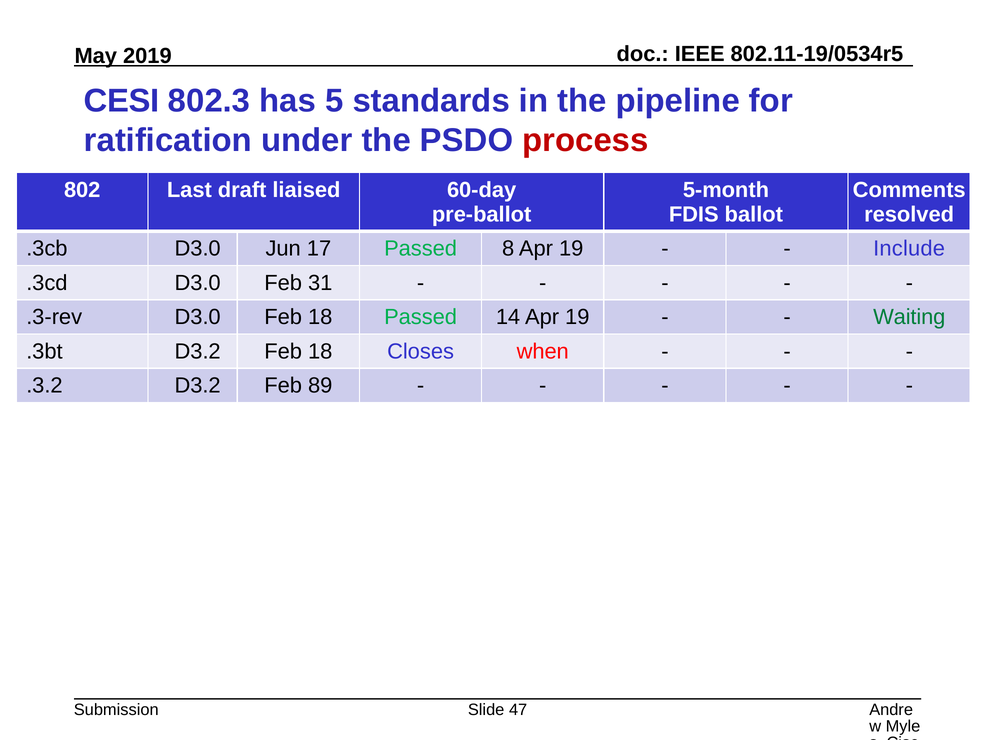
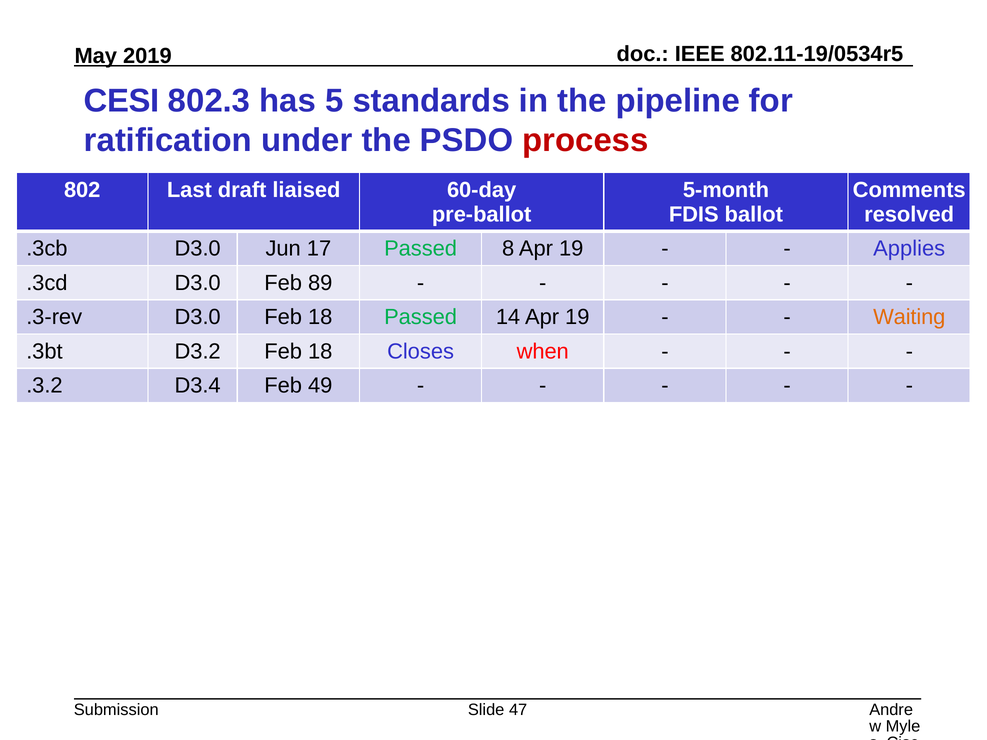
Include: Include -> Applies
31: 31 -> 89
Waiting colour: green -> orange
.3.2 D3.2: D3.2 -> D3.4
89: 89 -> 49
